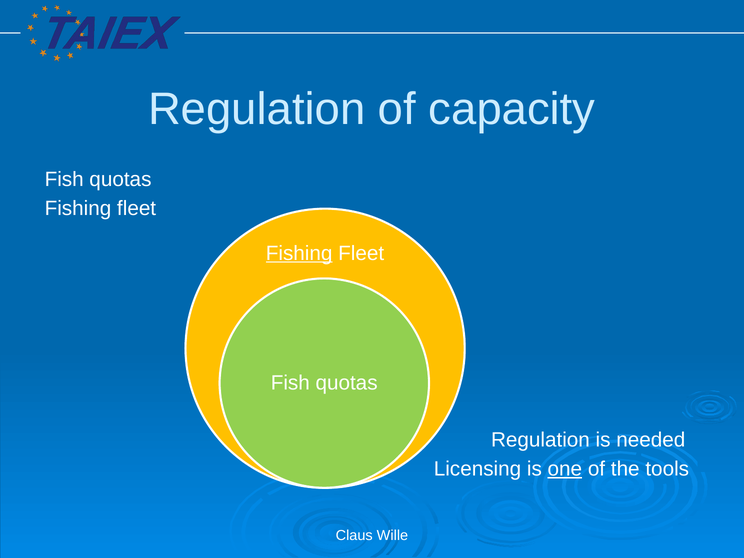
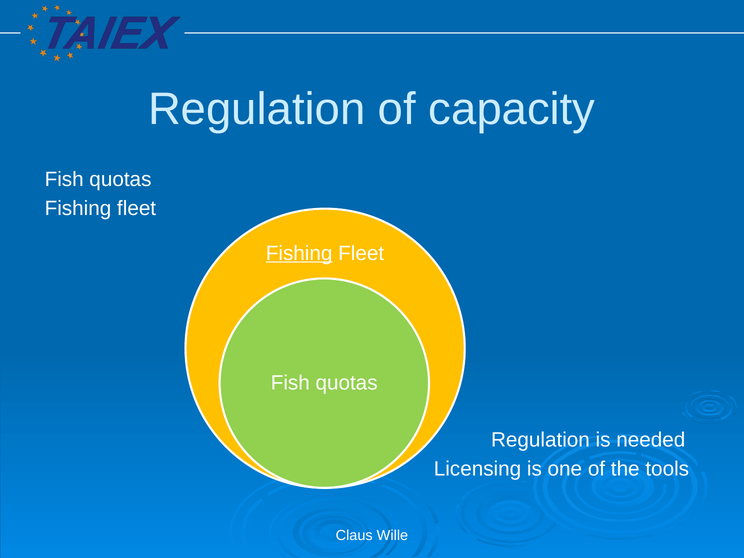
one underline: present -> none
